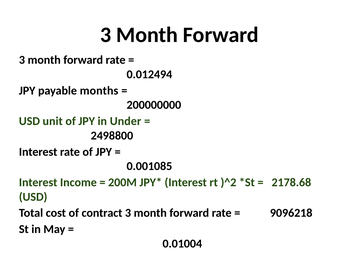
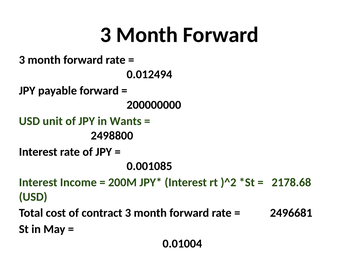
payable months: months -> forward
Under: Under -> Wants
9096218: 9096218 -> 2496681
